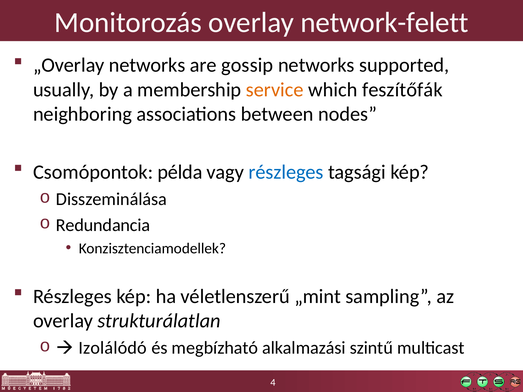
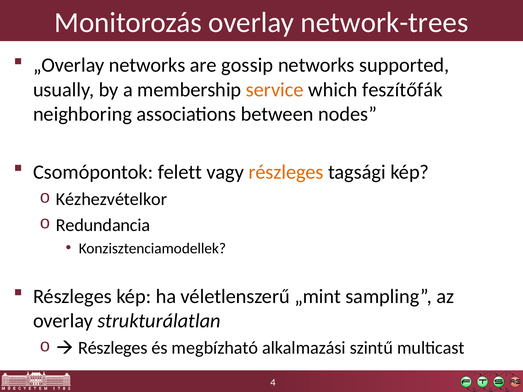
network-felett: network-felett -> network-trees
példa: példa -> felett
részleges at (286, 172) colour: blue -> orange
Disszeminálása: Disszeminálása -> Kézhezvételkor
Izolálódó at (113, 348): Izolálódó -> Részleges
